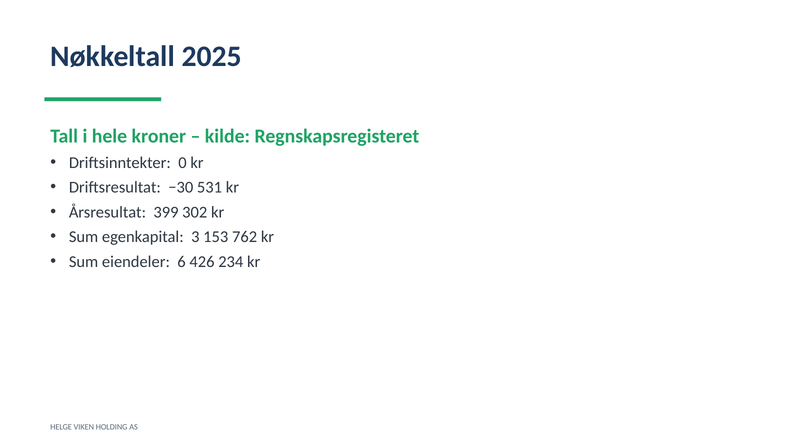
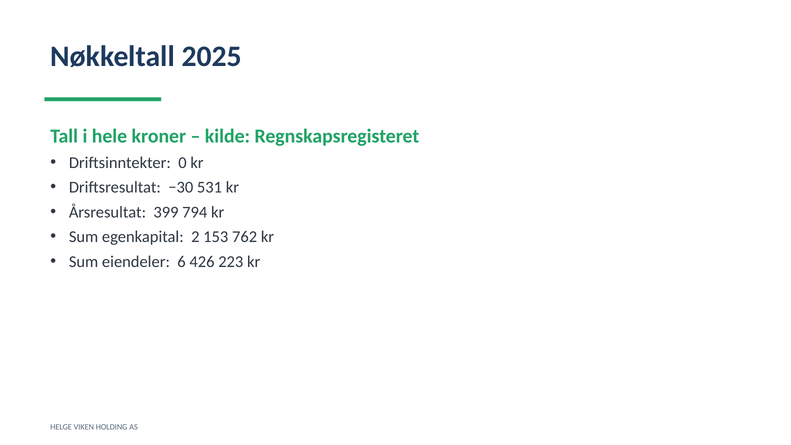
302: 302 -> 794
3: 3 -> 2
234: 234 -> 223
